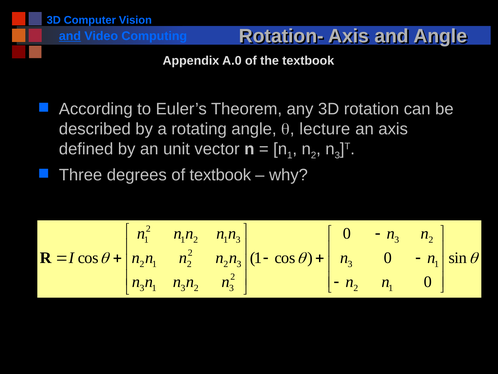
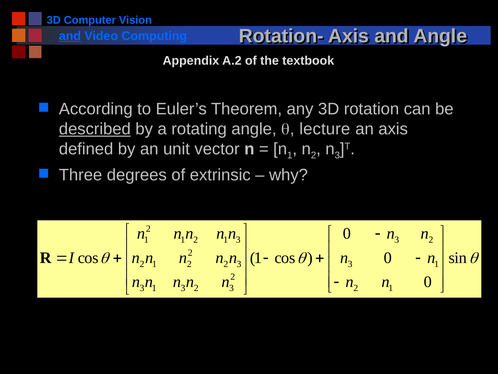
A.0: A.0 -> A.2
described underline: none -> present
of textbook: textbook -> extrinsic
